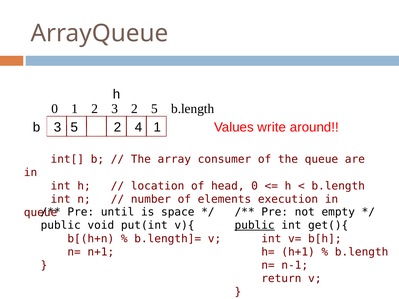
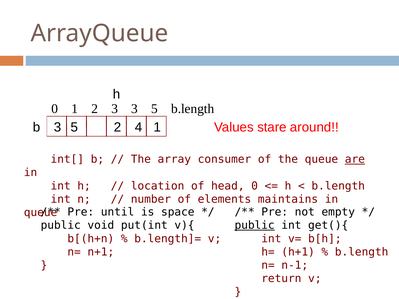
3 2: 2 -> 3
write: write -> stare
are underline: none -> present
execution: execution -> maintains
